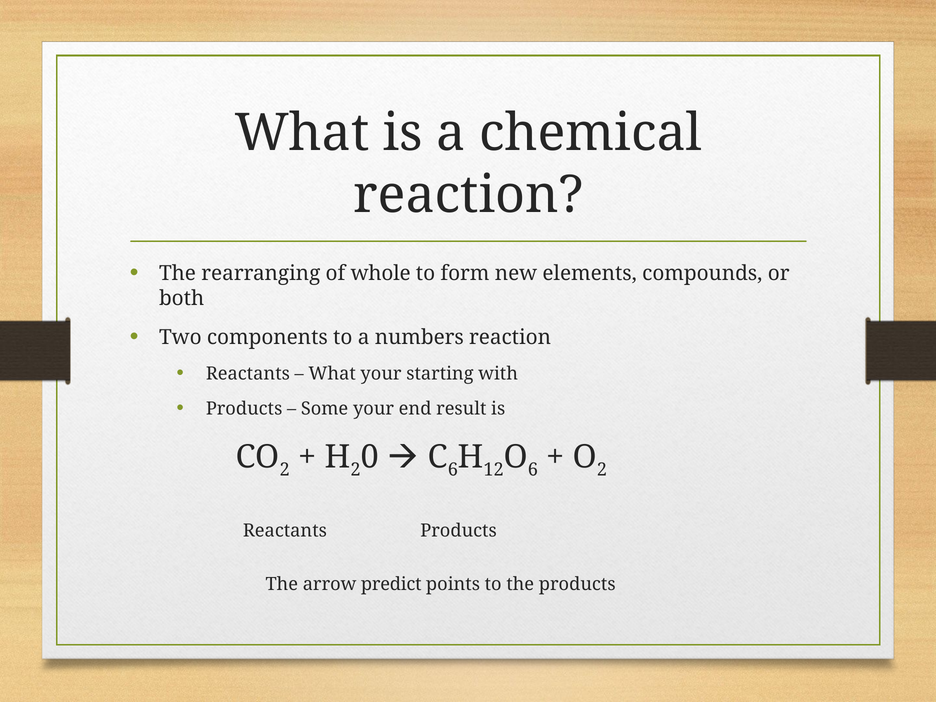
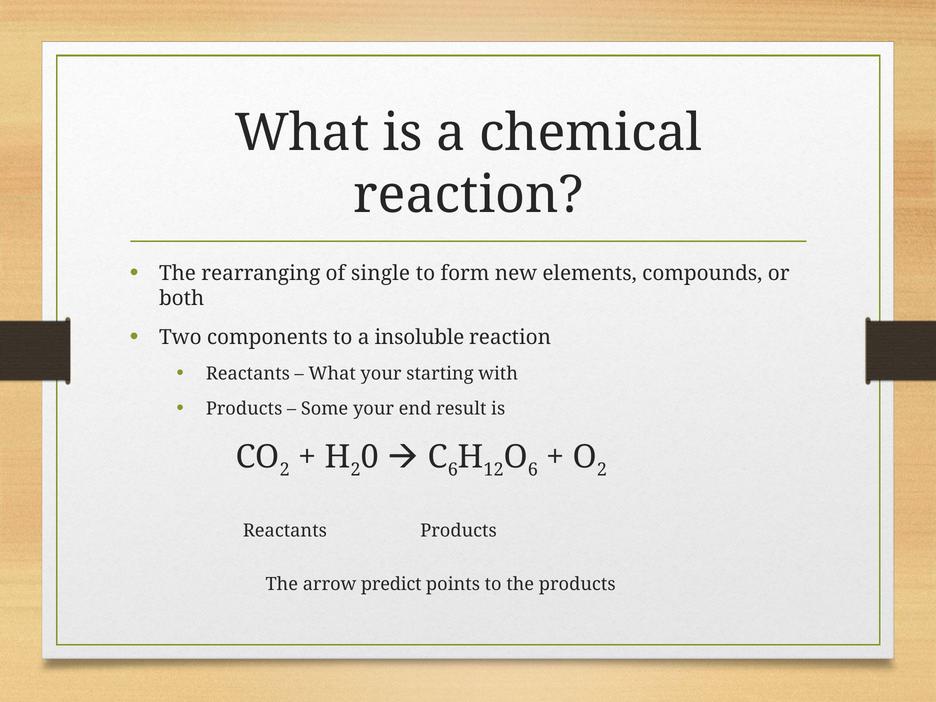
whole: whole -> single
numbers: numbers -> insoluble
